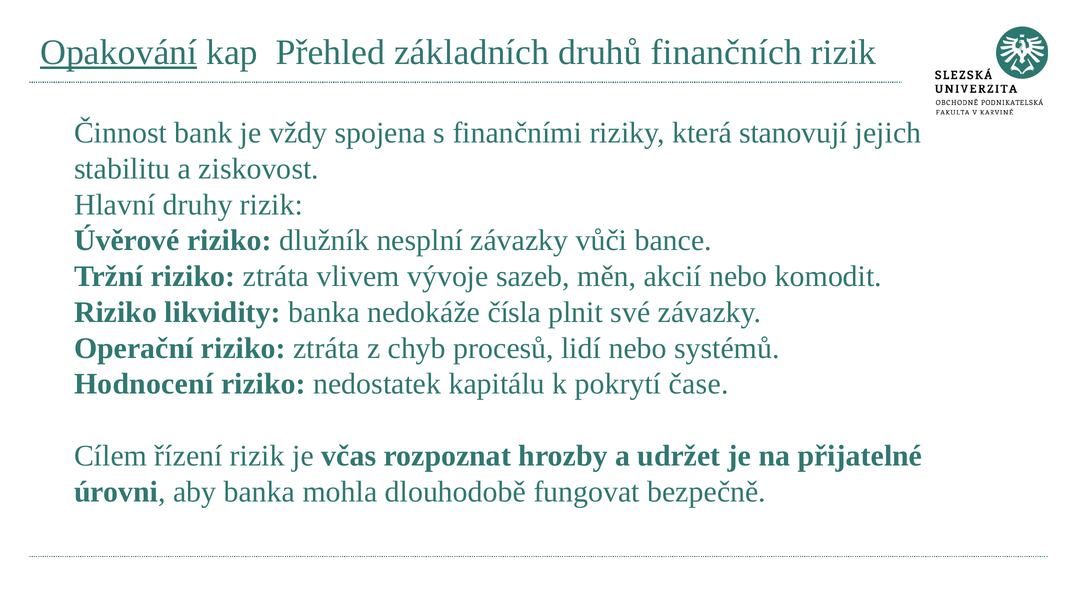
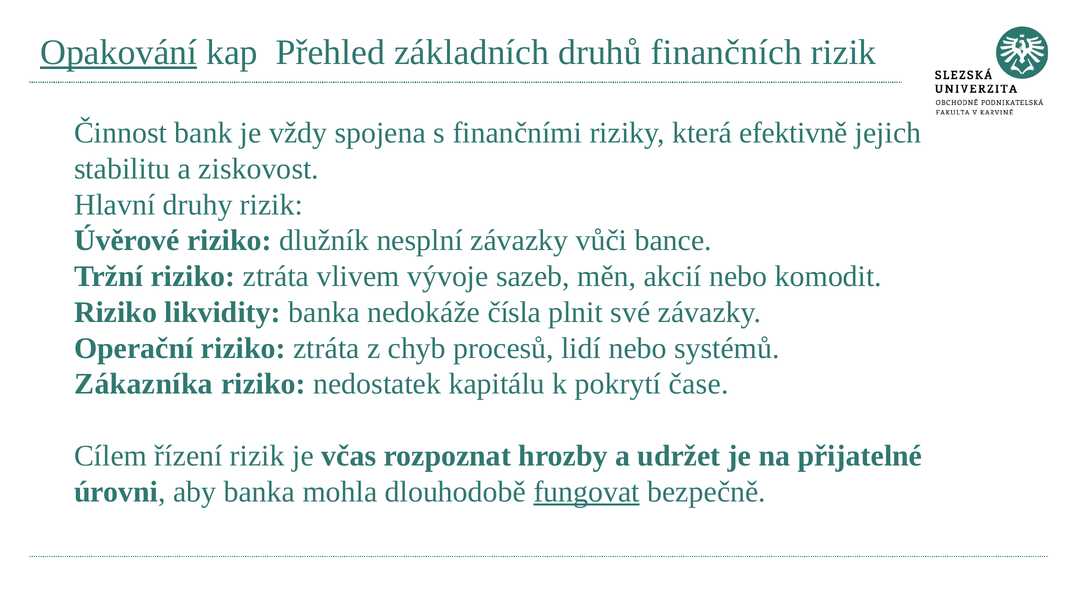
stanovují: stanovují -> efektivně
Hodnocení: Hodnocení -> Zákazníka
fungovat underline: none -> present
